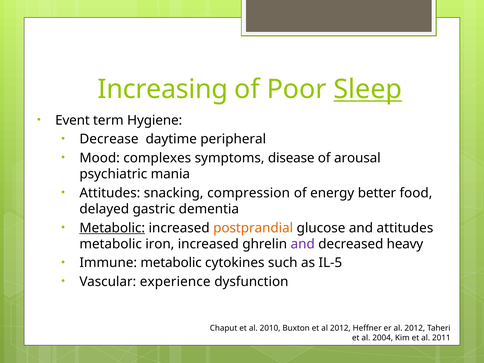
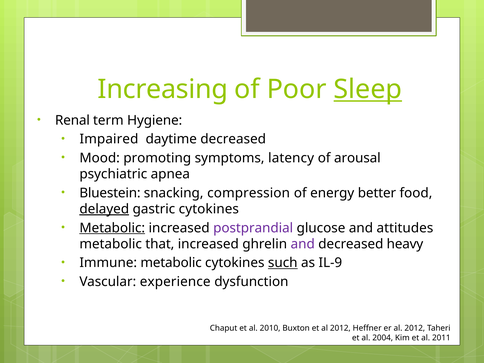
Event: Event -> Renal
Decrease: Decrease -> Impaired
daytime peripheral: peripheral -> decreased
complexes: complexes -> promoting
disease: disease -> latency
mania: mania -> apnea
Attitudes at (110, 193): Attitudes -> Bluestein
delayed underline: none -> present
gastric dementia: dementia -> cytokines
postprandial colour: orange -> purple
iron: iron -> that
such underline: none -> present
IL-5: IL-5 -> IL-9
